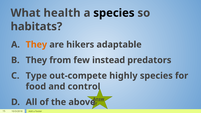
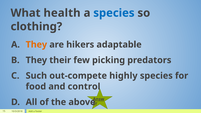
species at (114, 13) colour: black -> blue
habitats: habitats -> clothing
from: from -> their
instead: instead -> picking
Type: Type -> Such
